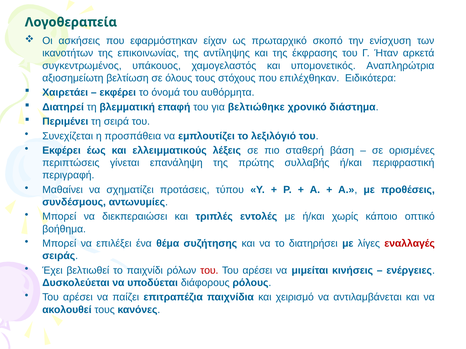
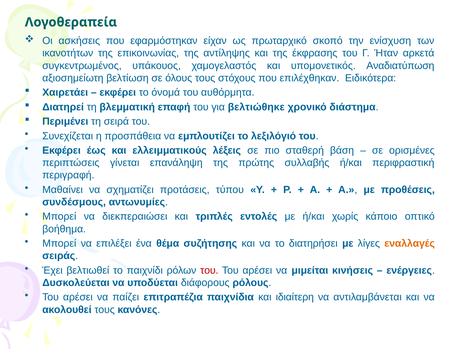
Αναπληρώτρια: Αναπληρώτρια -> Αναδιατύπωση
εναλλαγές colour: red -> orange
χειρισμό: χειρισμό -> ιδιαίτερη
